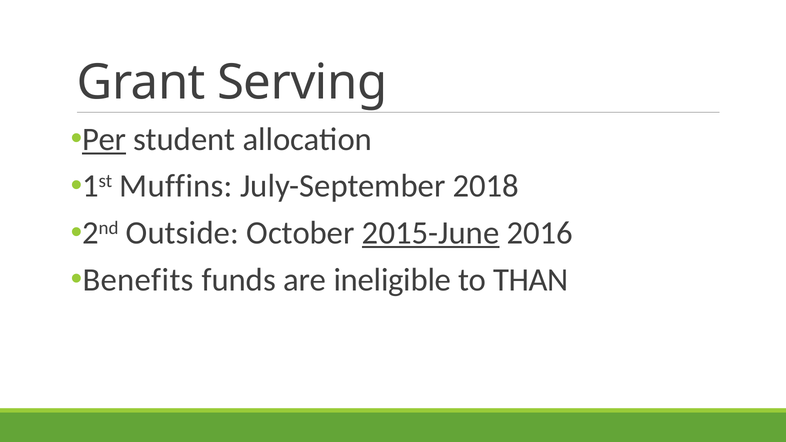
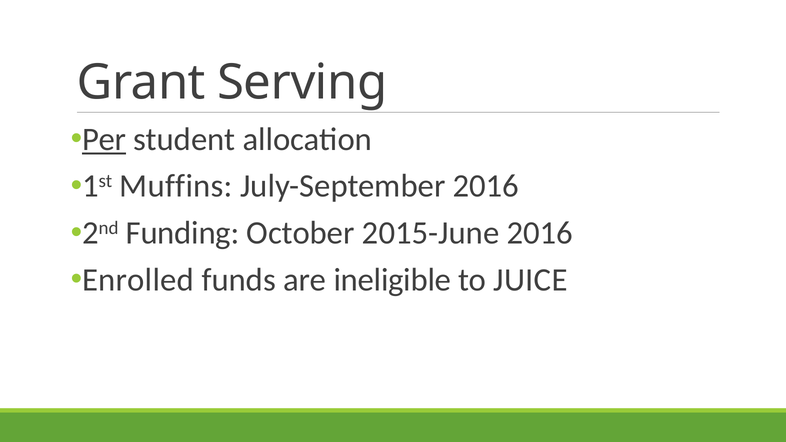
July-September 2018: 2018 -> 2016
Outside: Outside -> Funding
2015-June underline: present -> none
Benefits: Benefits -> Enrolled
THAN: THAN -> JUICE
